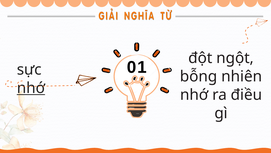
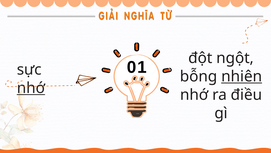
nhiên underline: none -> present
